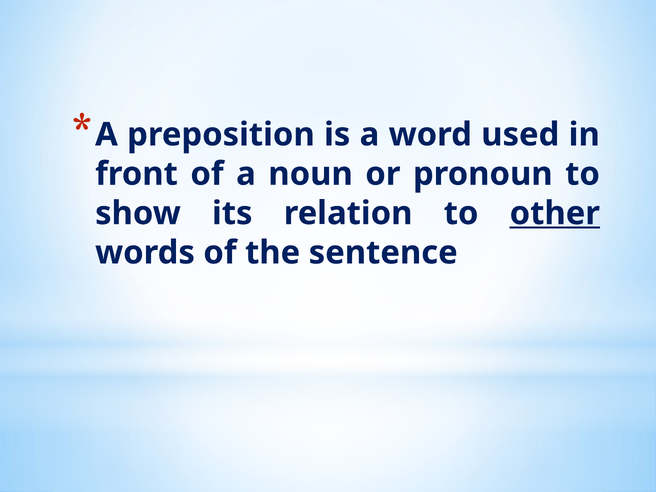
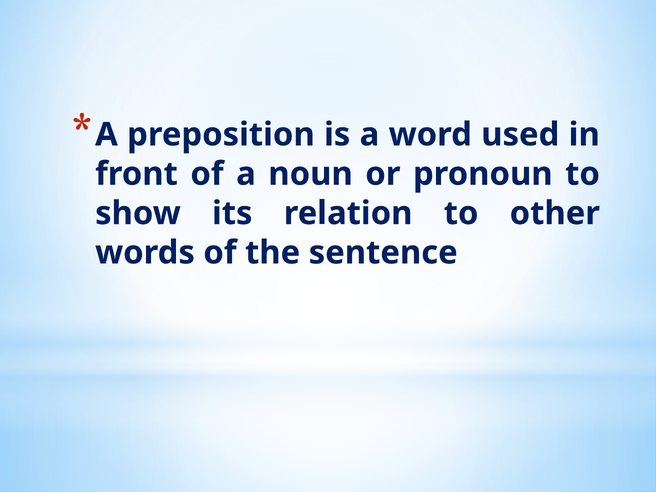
other underline: present -> none
